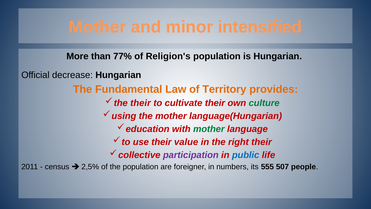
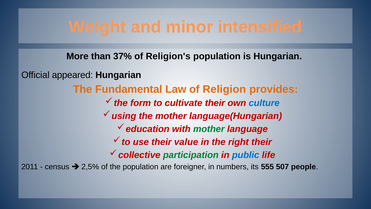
Mother at (97, 27): Mother -> Weight
77%: 77% -> 37%
decrease: decrease -> appeared
Territory: Territory -> Religion
their at (141, 103): their -> form
culture colour: green -> blue
participation colour: purple -> green
